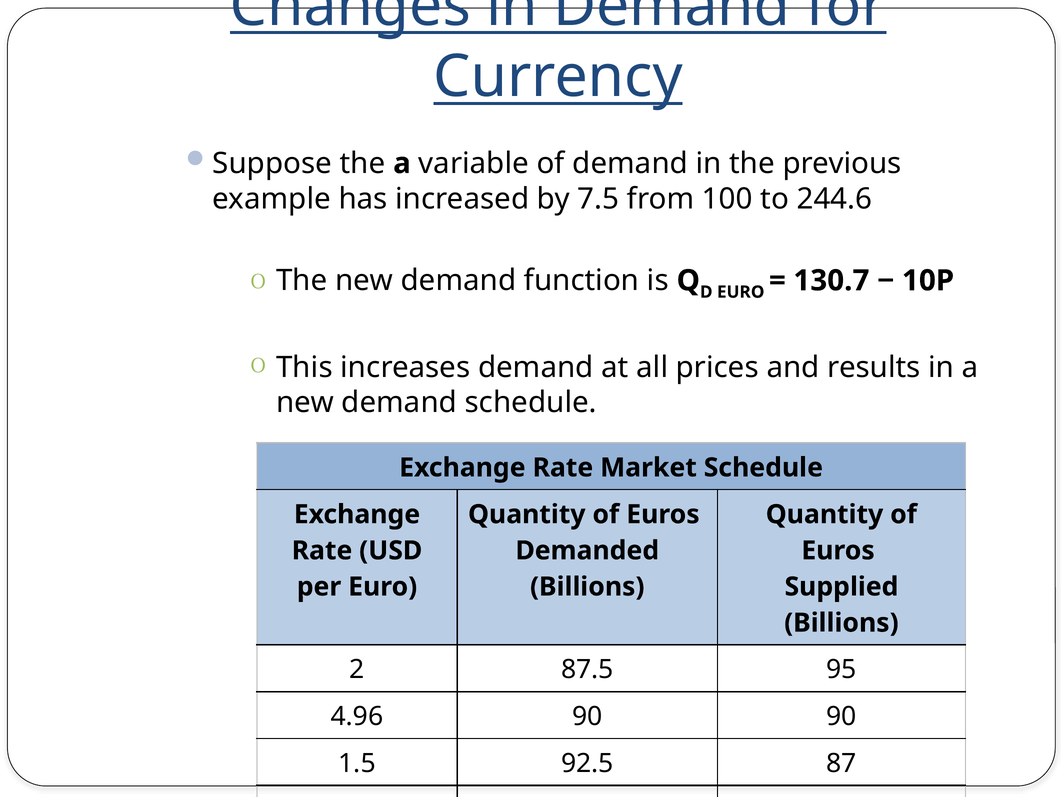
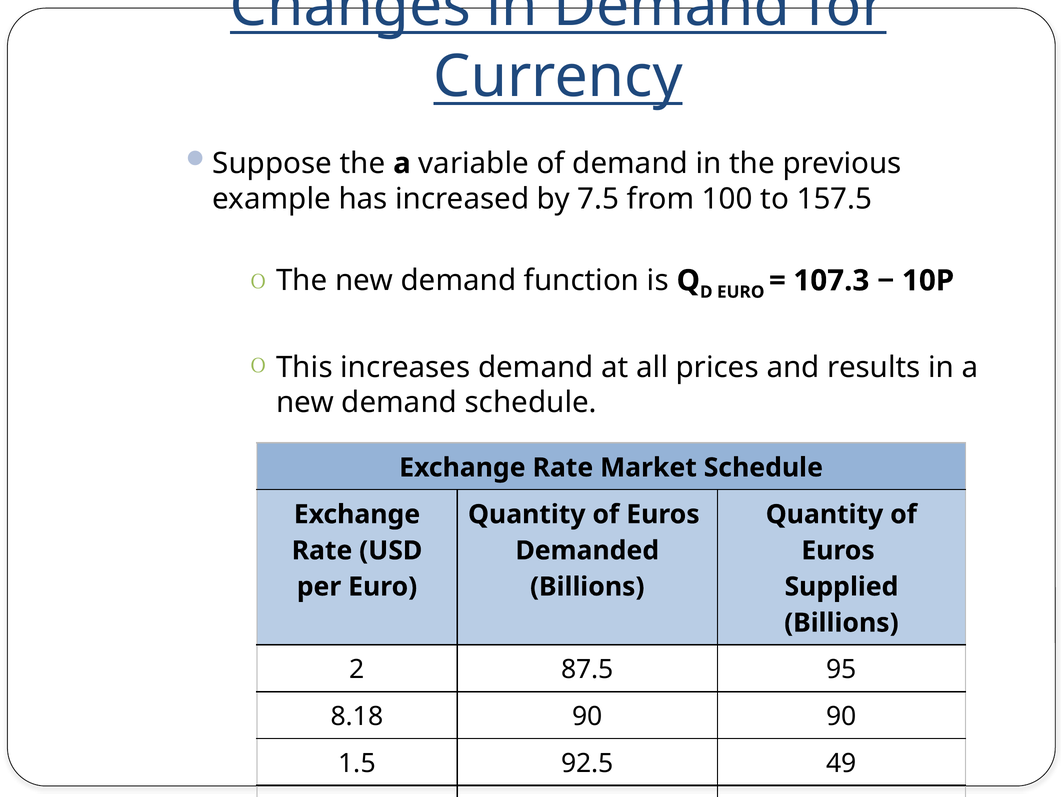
244.6: 244.6 -> 157.5
130.7: 130.7 -> 107.3
4.96: 4.96 -> 8.18
87: 87 -> 49
